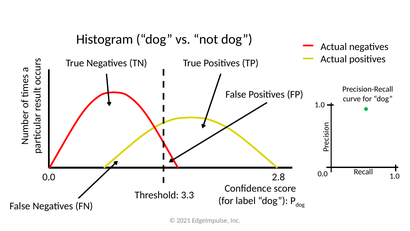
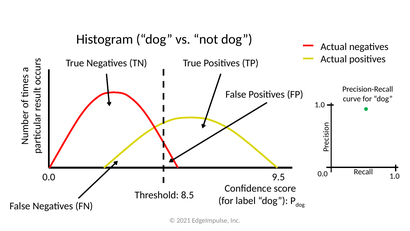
2.8: 2.8 -> 9.5
3.3: 3.3 -> 8.5
